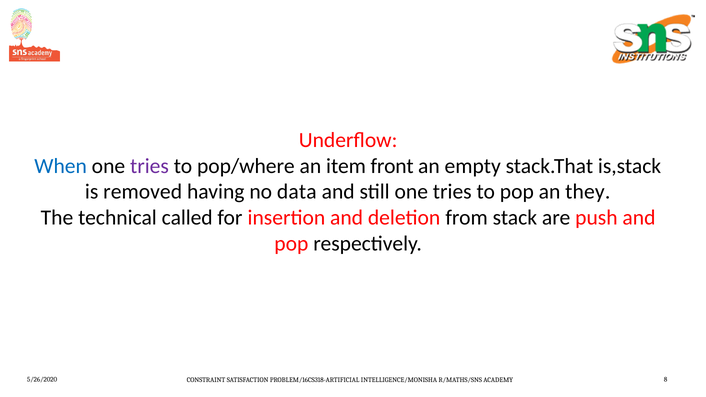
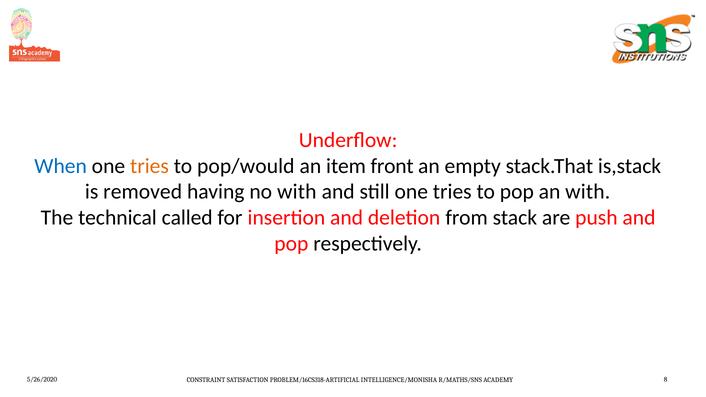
tries at (149, 166) colour: purple -> orange
pop/where: pop/where -> pop/would
no data: data -> with
an they: they -> with
